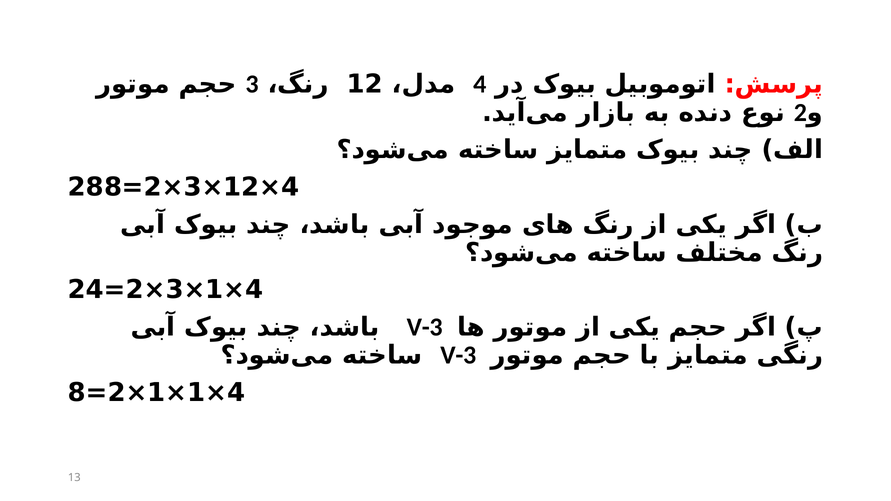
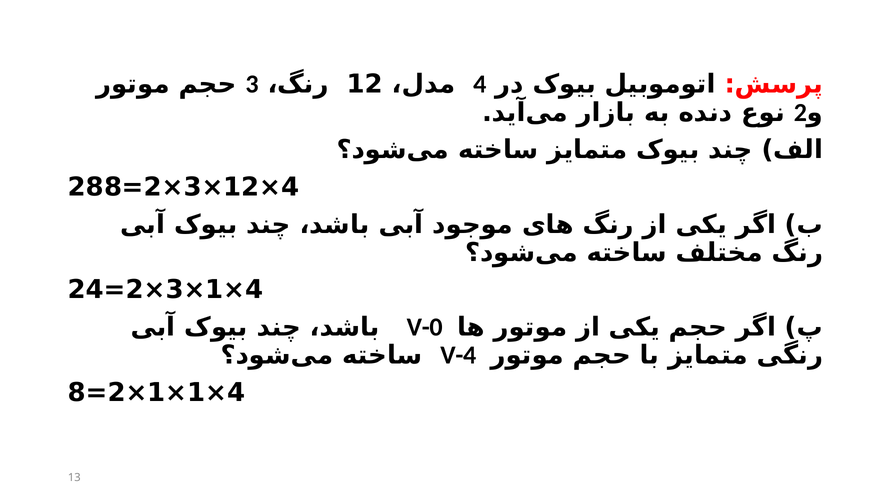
V-3 at (425, 327): V-3 -> V-0
V-3 at (458, 355): V-3 -> V-4
